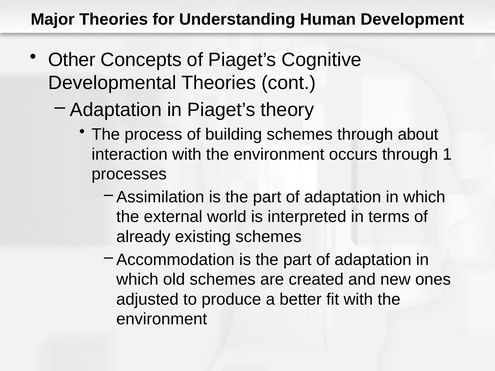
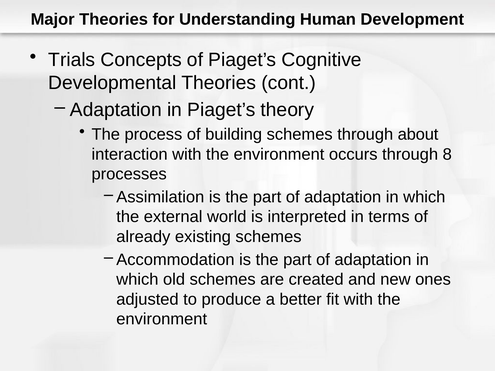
Other: Other -> Trials
1: 1 -> 8
